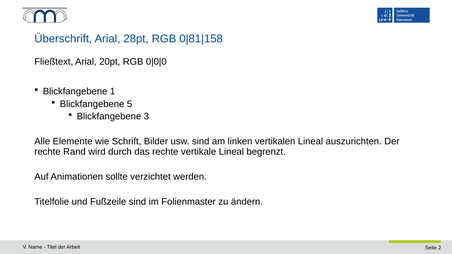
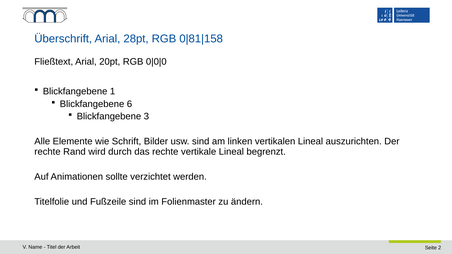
5: 5 -> 6
